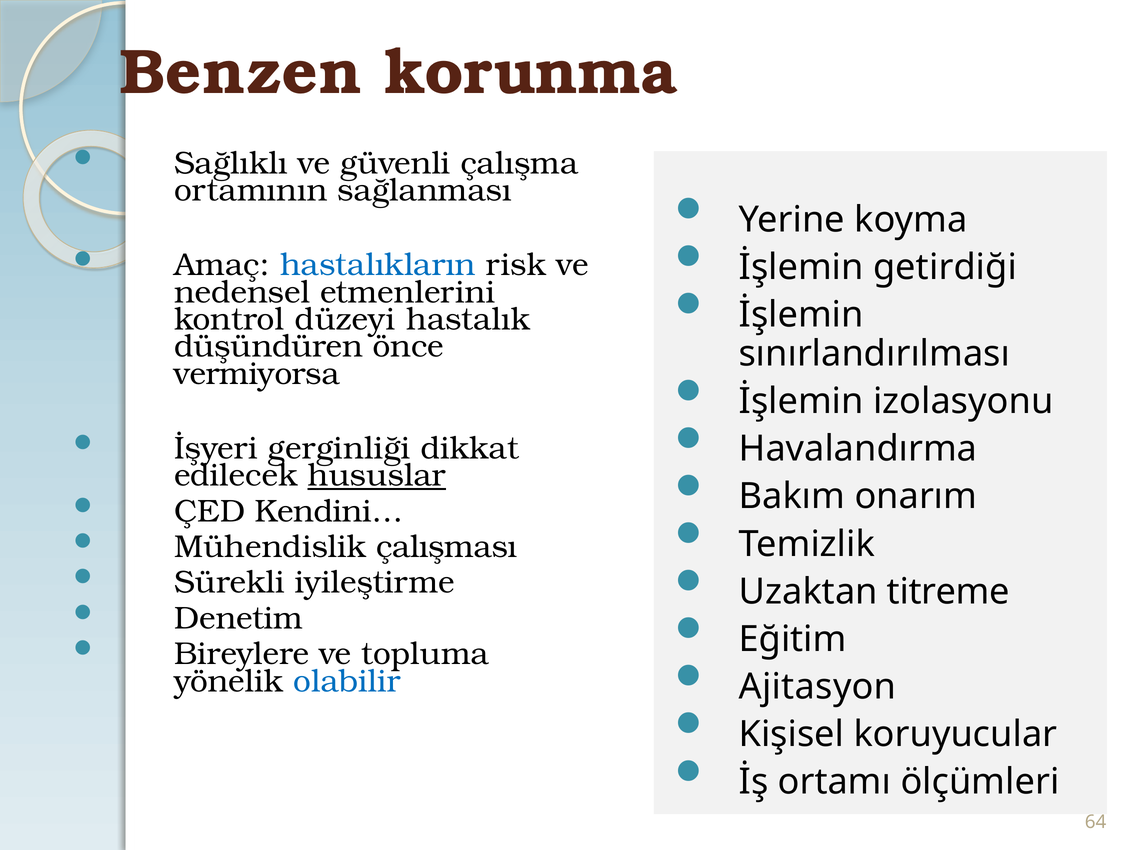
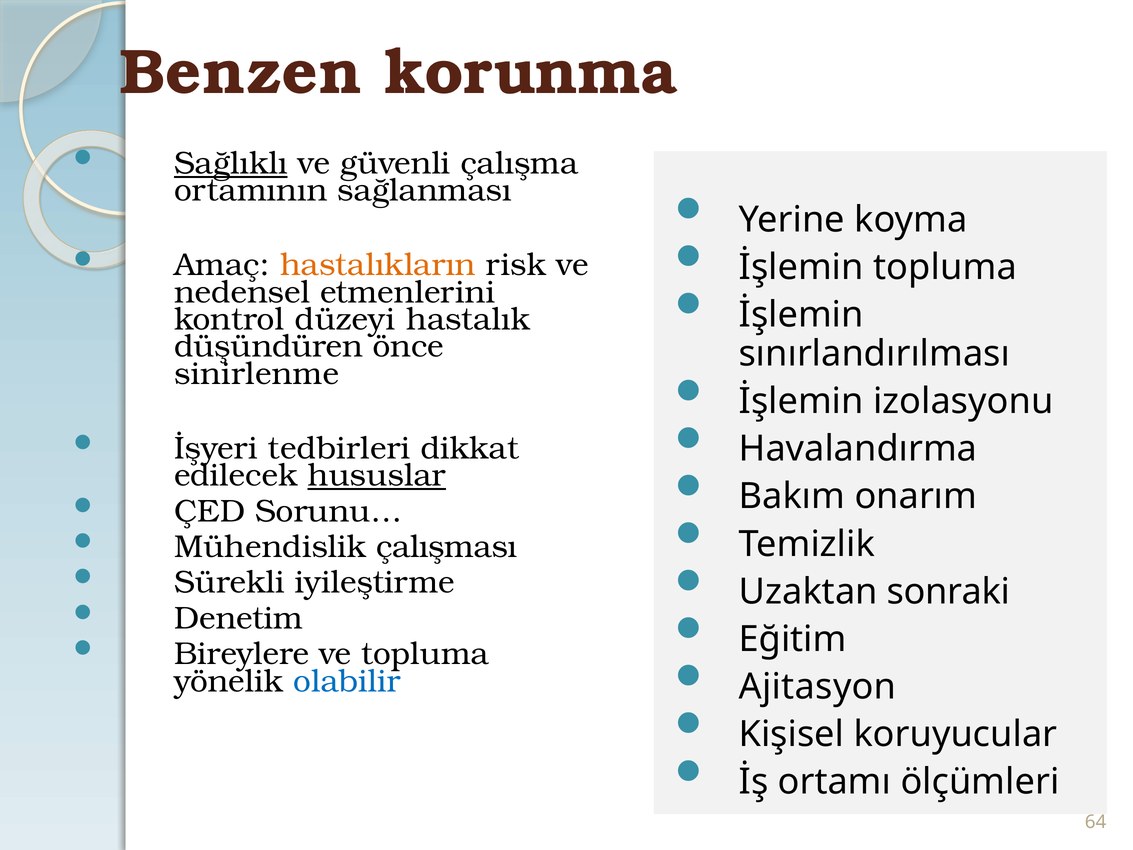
Sağlıklı underline: none -> present
İşlemin getirdiği: getirdiği -> topluma
hastalıkların colour: blue -> orange
vermiyorsa: vermiyorsa -> sinirlenme
gerginliği: gerginliği -> tedbirleri
Kendini…: Kendini… -> Sorunu…
titreme: titreme -> sonraki
